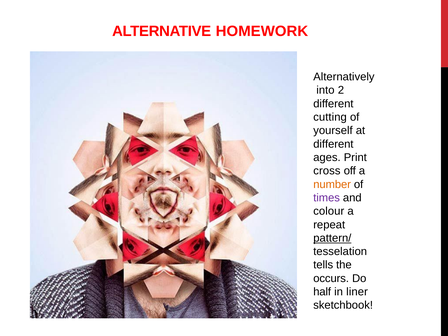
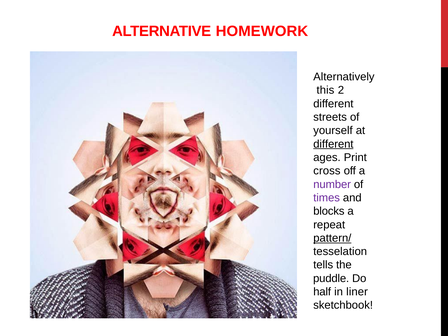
into: into -> this
cutting: cutting -> streets
different at (333, 144) underline: none -> present
number colour: orange -> purple
colour: colour -> blocks
occurs: occurs -> puddle
